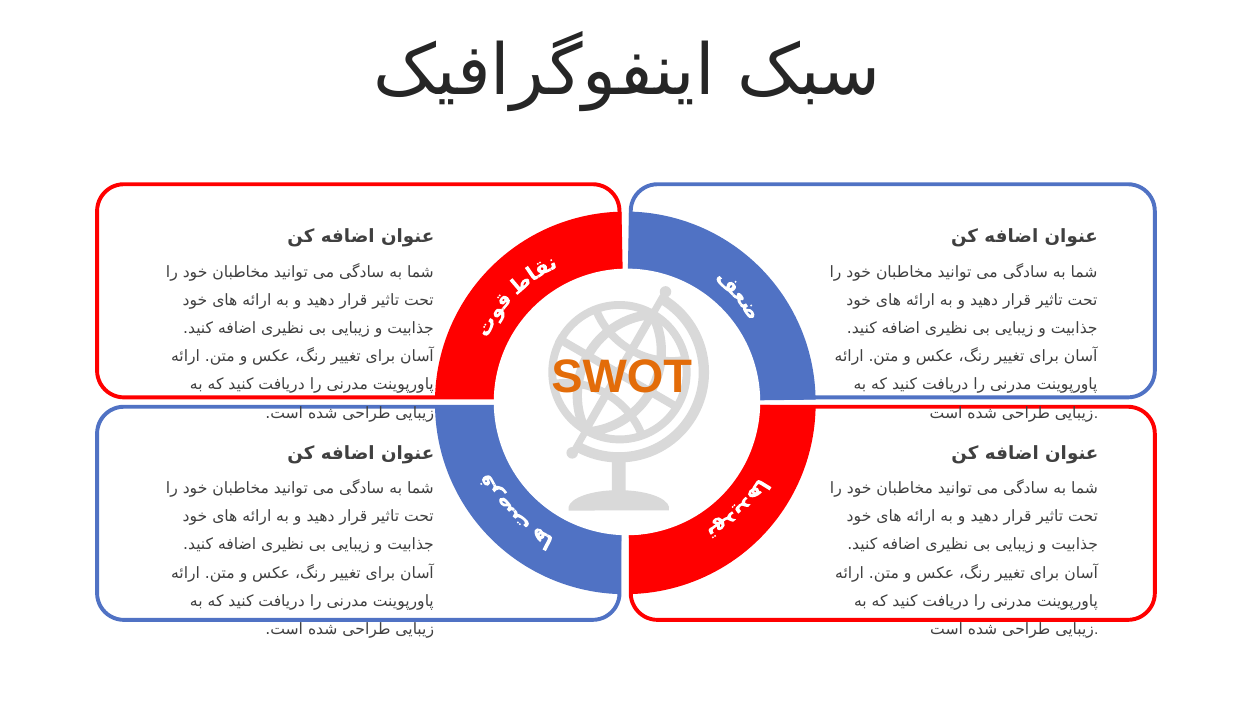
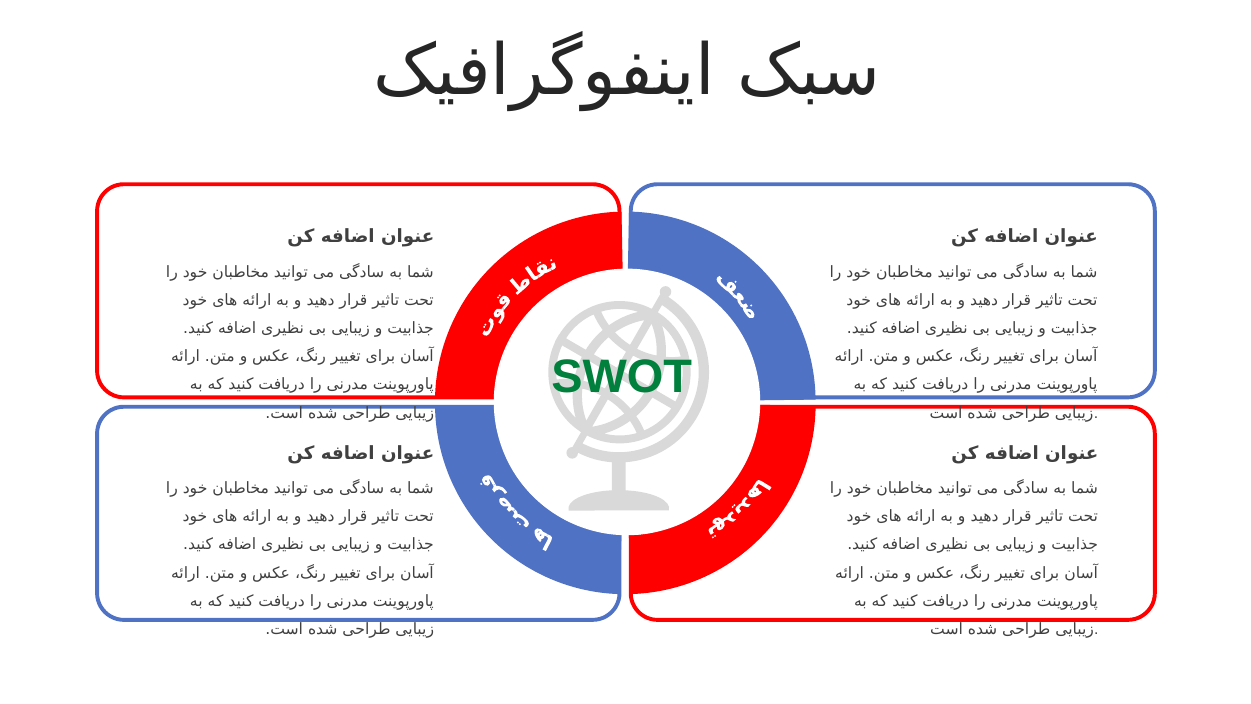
SWOT colour: orange -> green
